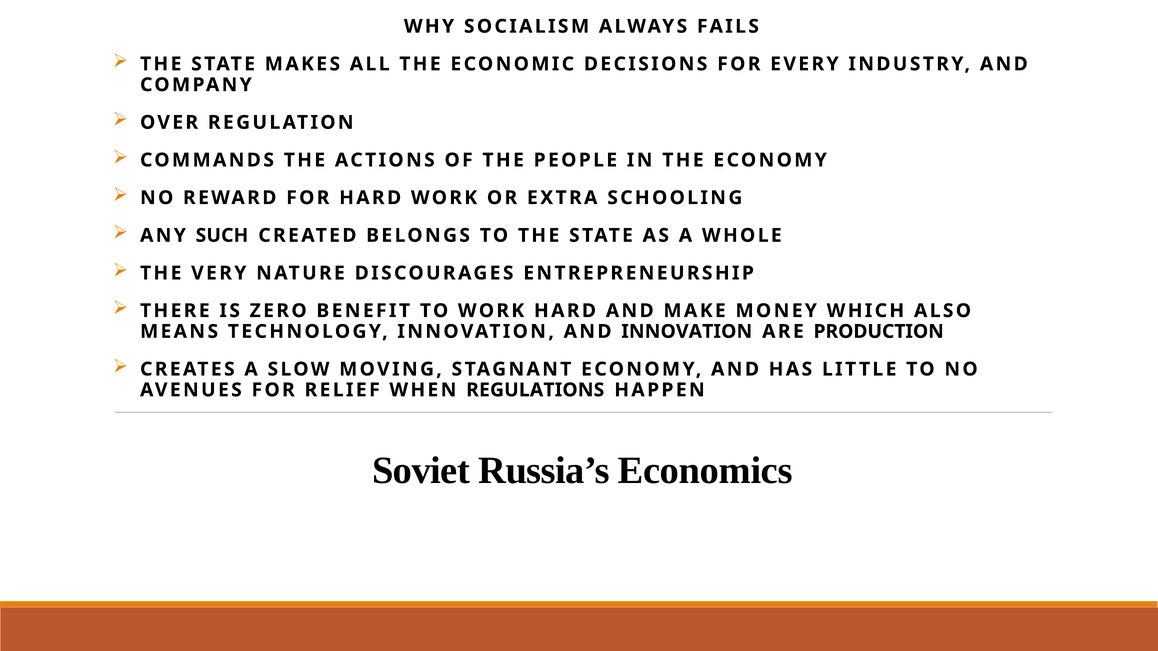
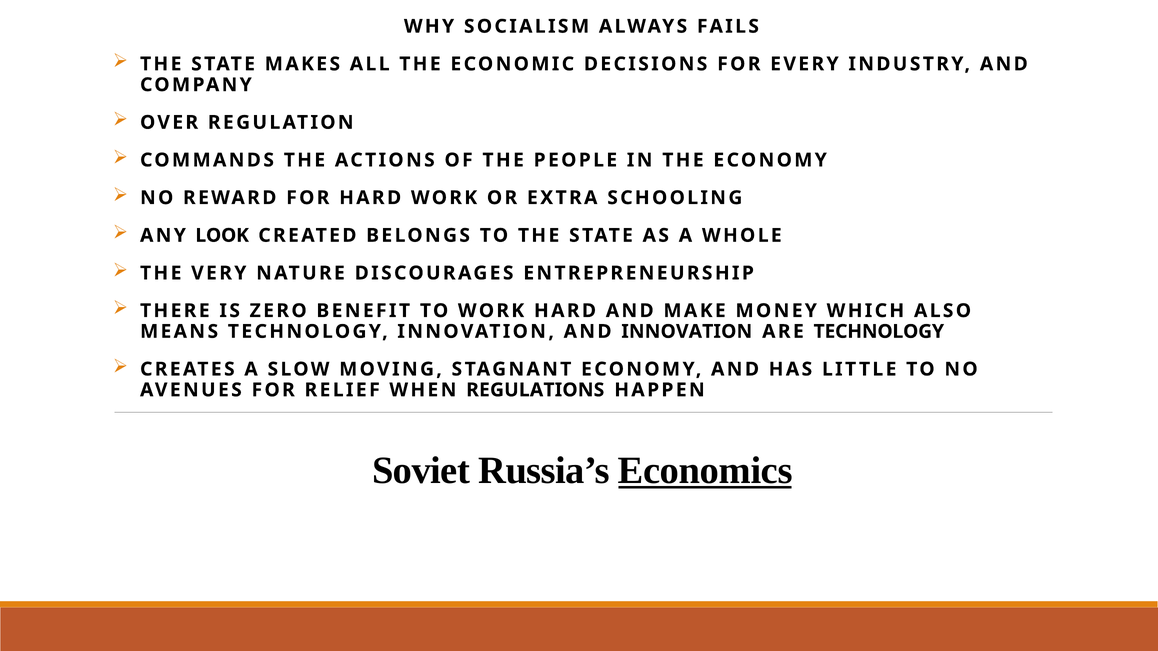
SUCH: SUCH -> LOOK
ARE PRODUCTION: PRODUCTION -> TECHNOLOGY
Economics underline: none -> present
